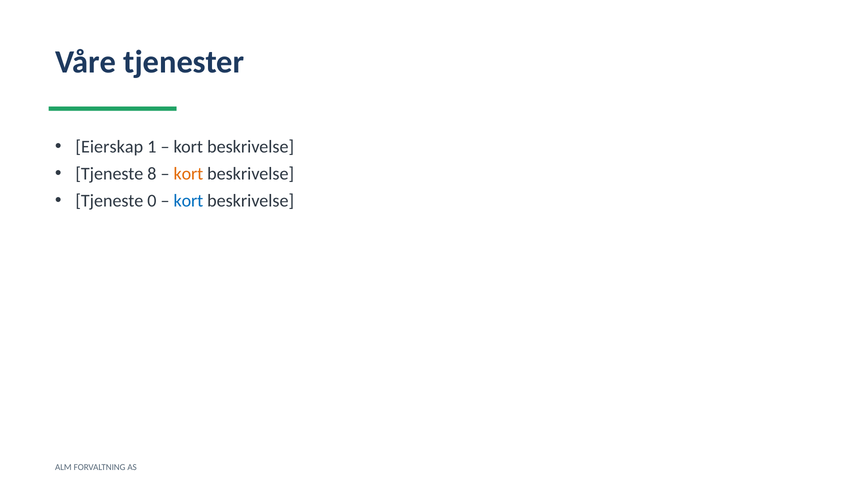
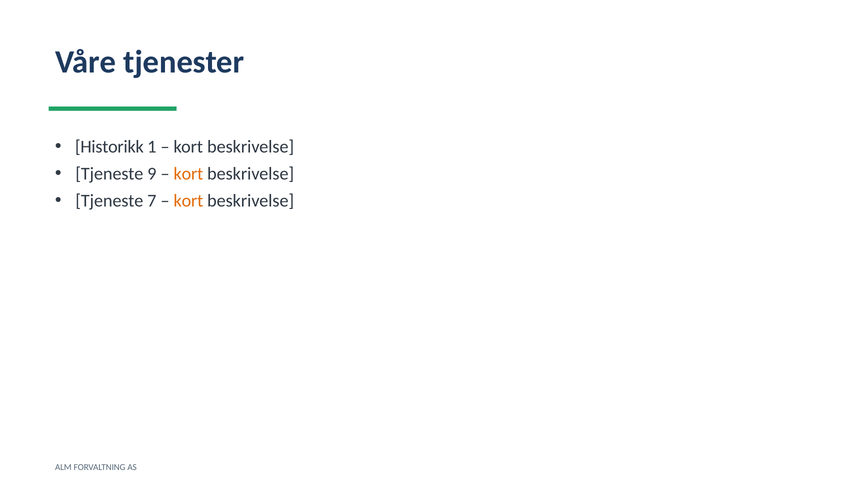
Eierskap: Eierskap -> Historikk
8: 8 -> 9
0: 0 -> 7
kort at (188, 201) colour: blue -> orange
